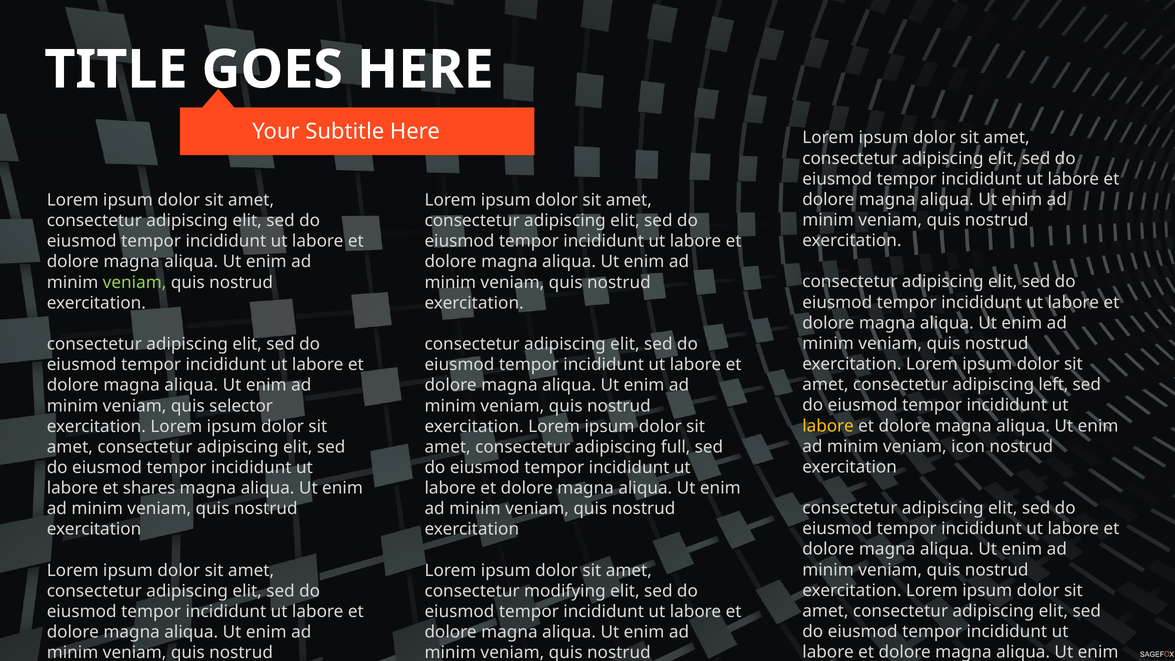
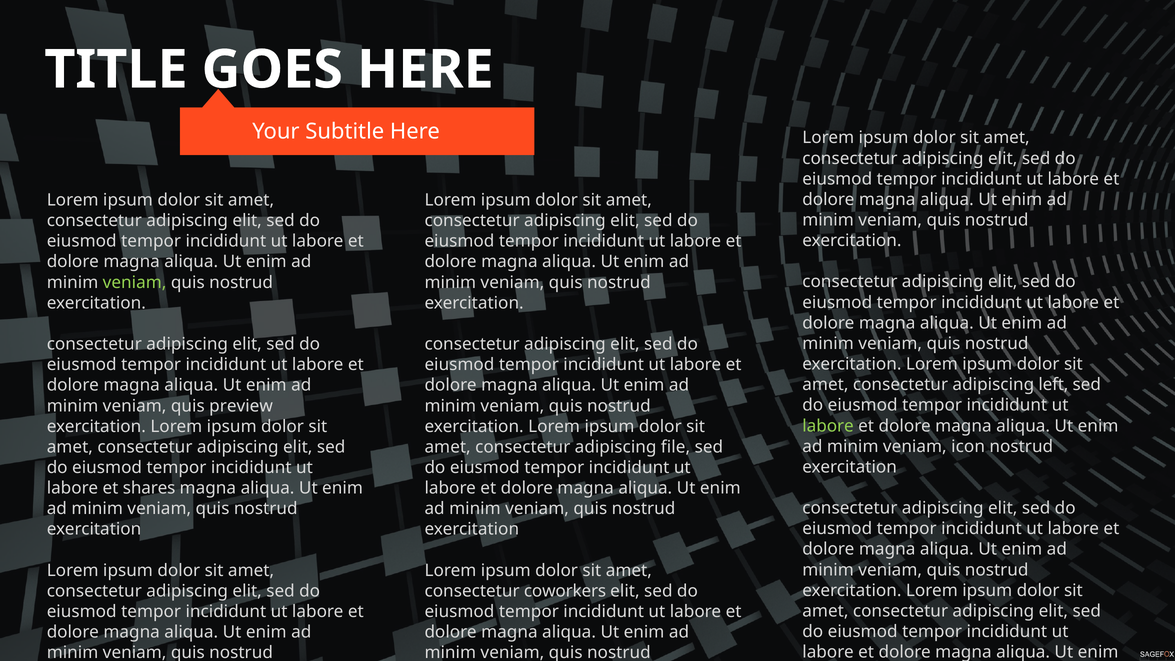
selector: selector -> preview
labore at (828, 426) colour: yellow -> light green
full: full -> file
modifying: modifying -> coworkers
